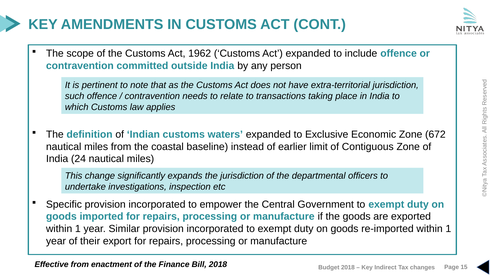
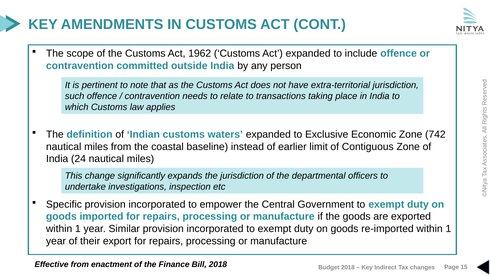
672: 672 -> 742
